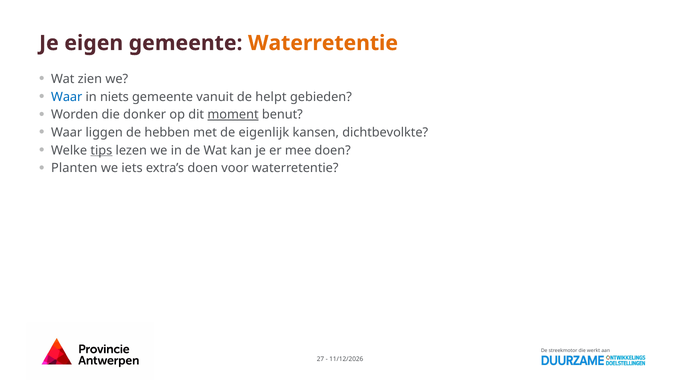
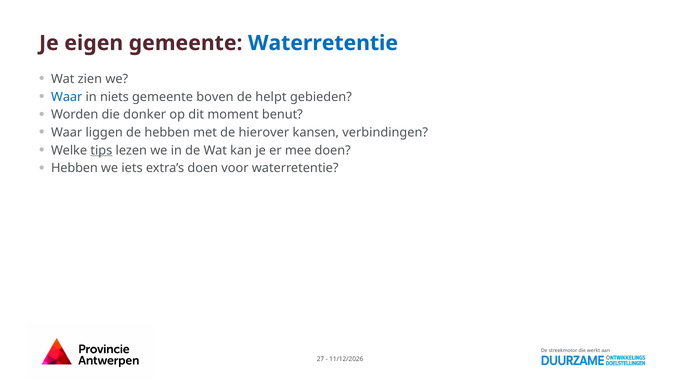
Waterretentie at (323, 43) colour: orange -> blue
vanuit: vanuit -> boven
moment underline: present -> none
eigenlijk: eigenlijk -> hierover
dichtbevolkte: dichtbevolkte -> verbindingen
Planten at (74, 168): Planten -> Hebben
